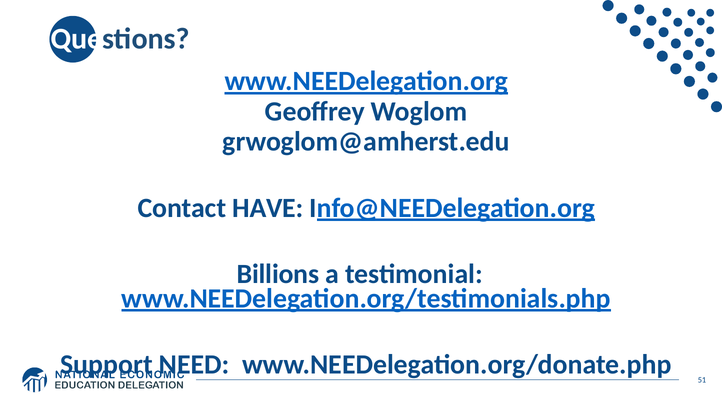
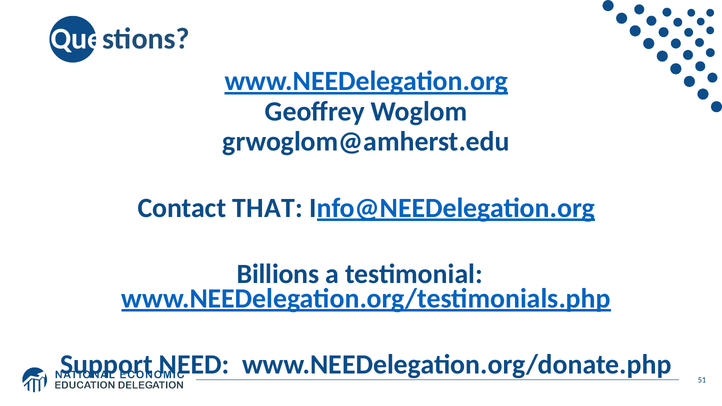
HAVE: HAVE -> THAT
